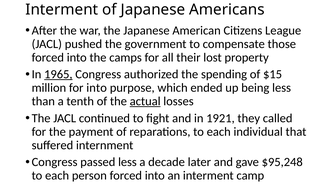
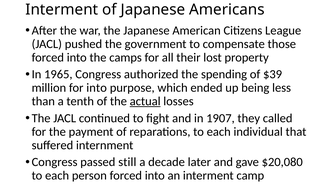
1965 underline: present -> none
$15: $15 -> $39
1921: 1921 -> 1907
passed less: less -> still
$95,248: $95,248 -> $20,080
